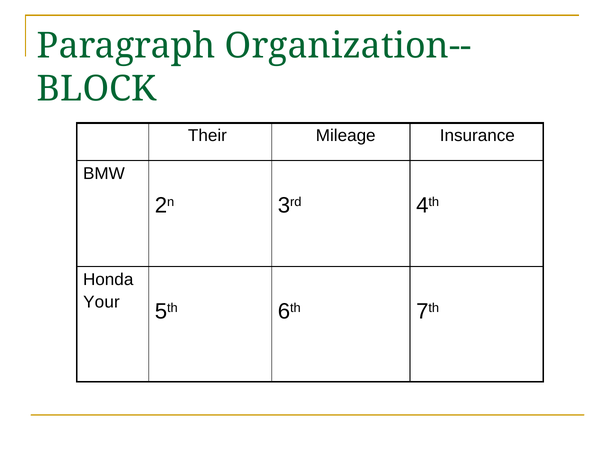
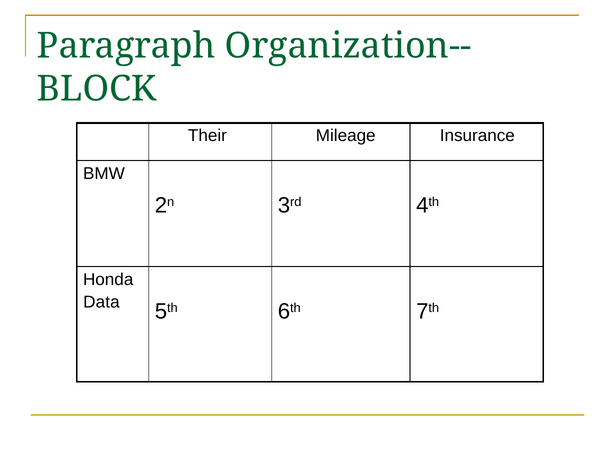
Your: Your -> Data
